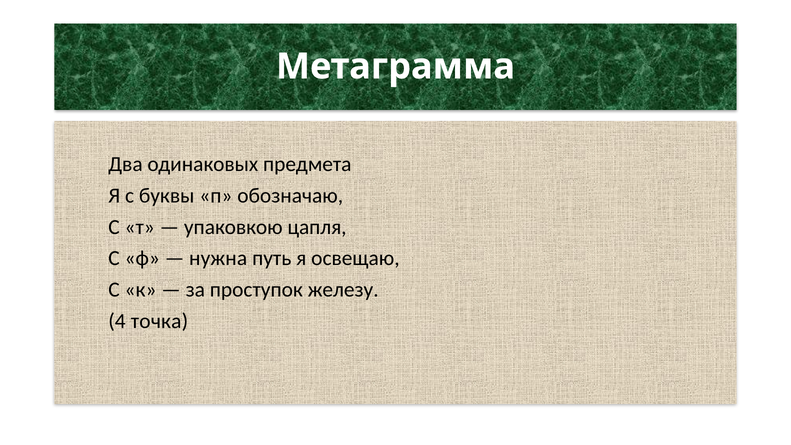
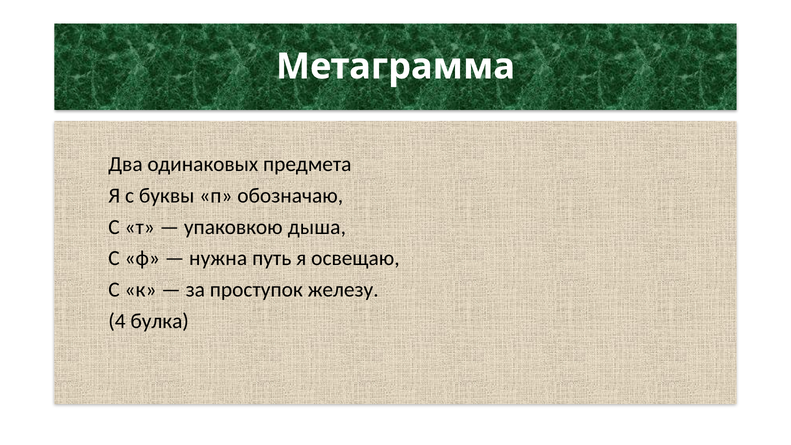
цапля: цапля -> дыша
точка: точка -> булка
